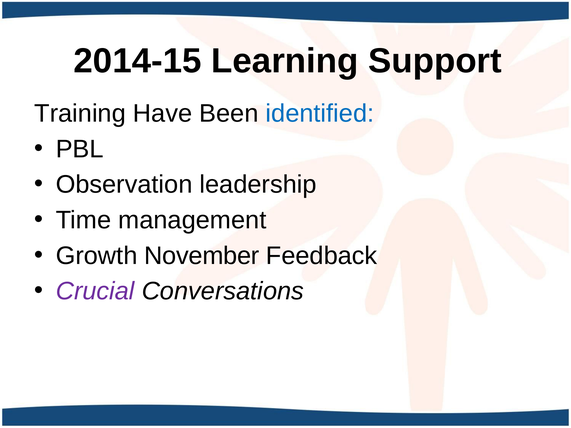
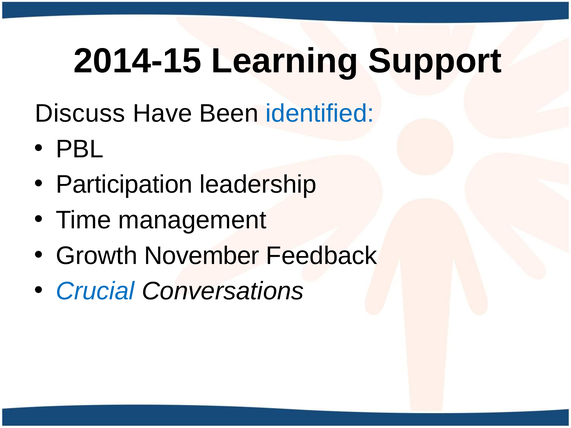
Training: Training -> Discuss
Observation: Observation -> Participation
Crucial colour: purple -> blue
